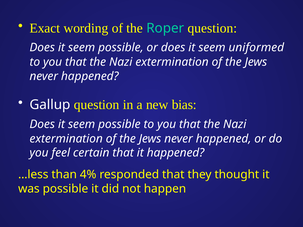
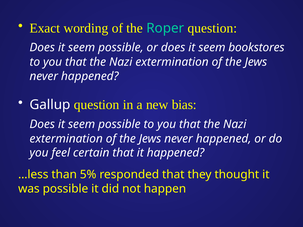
uniformed: uniformed -> bookstores
4%: 4% -> 5%
